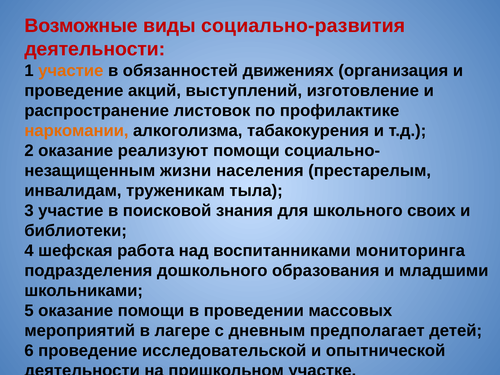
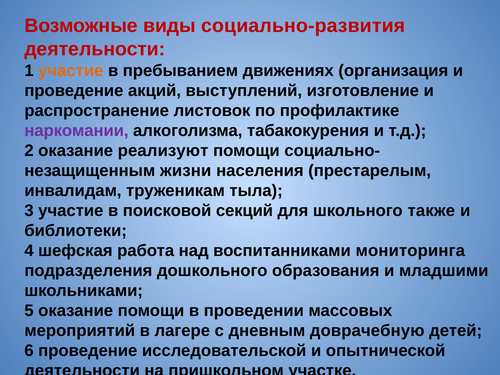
обязанностей: обязанностей -> пребыванием
наркомании colour: orange -> purple
знания: знания -> секций
своих: своих -> также
предполагает: предполагает -> доврачебную
